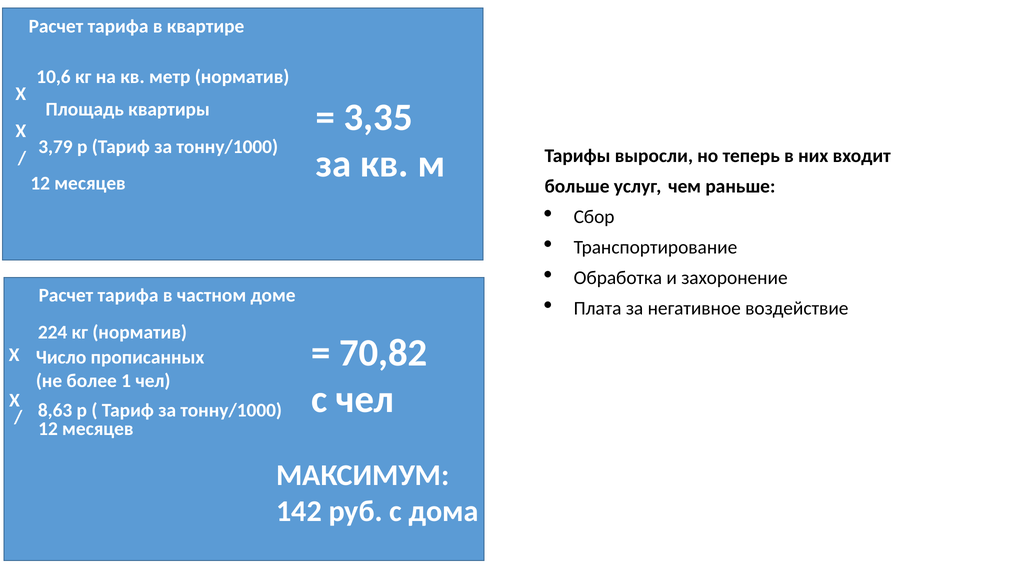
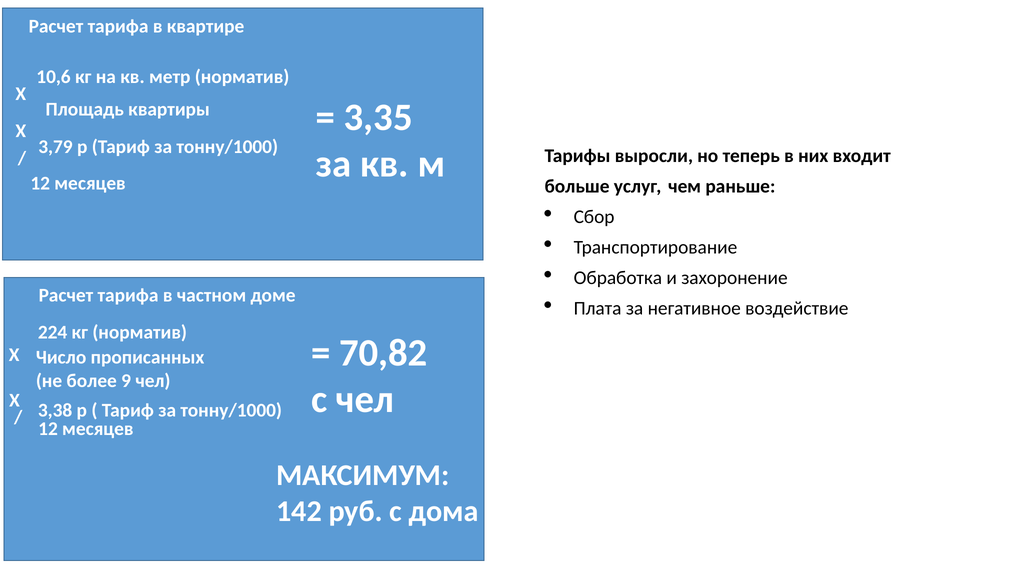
1: 1 -> 9
8,63: 8,63 -> 3,38
